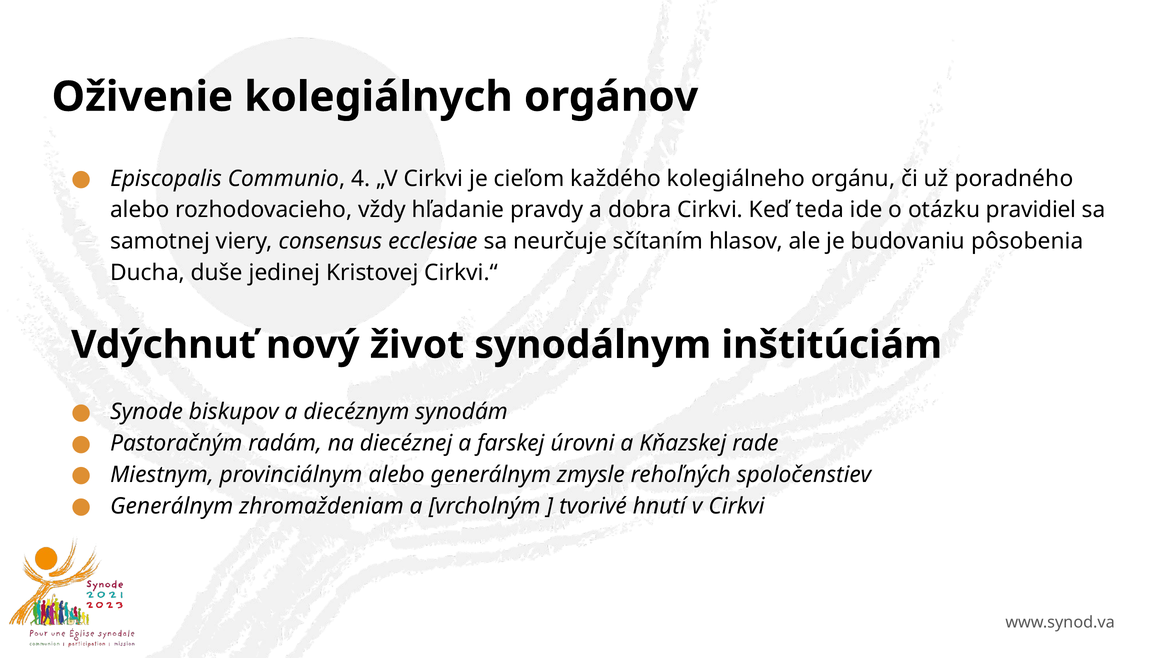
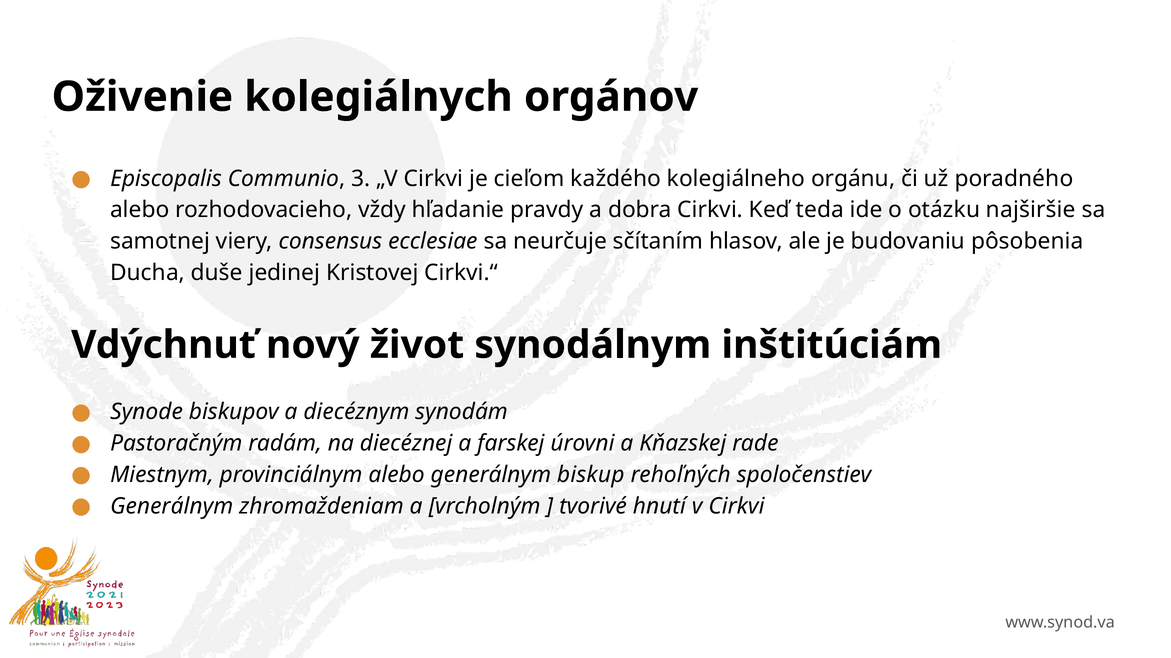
4: 4 -> 3
pravidiel: pravidiel -> najširšie
zmysle: zmysle -> biskup
